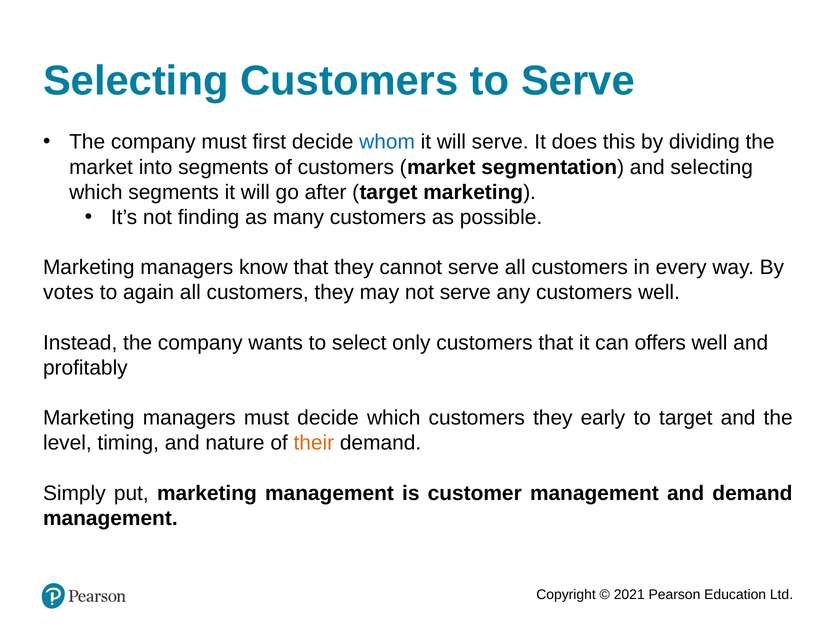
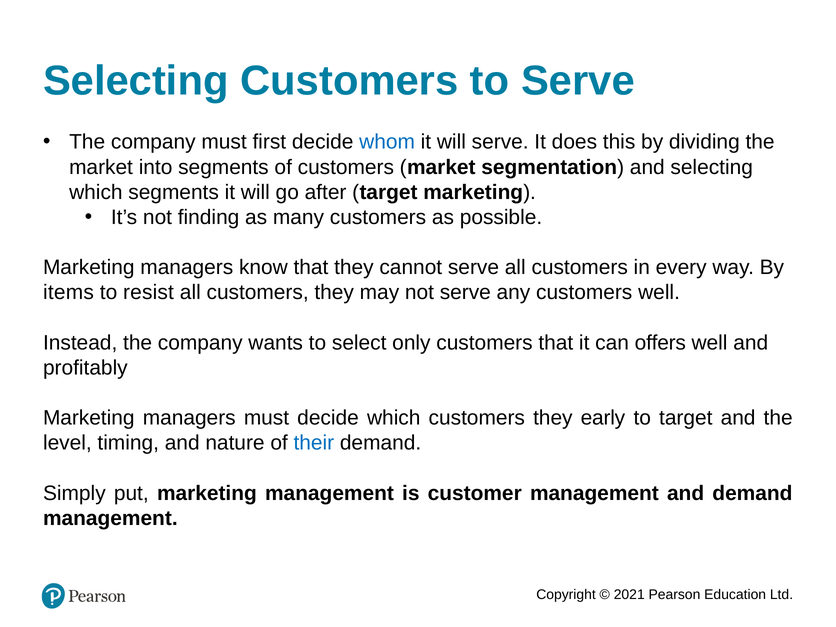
votes: votes -> items
again: again -> resist
their colour: orange -> blue
